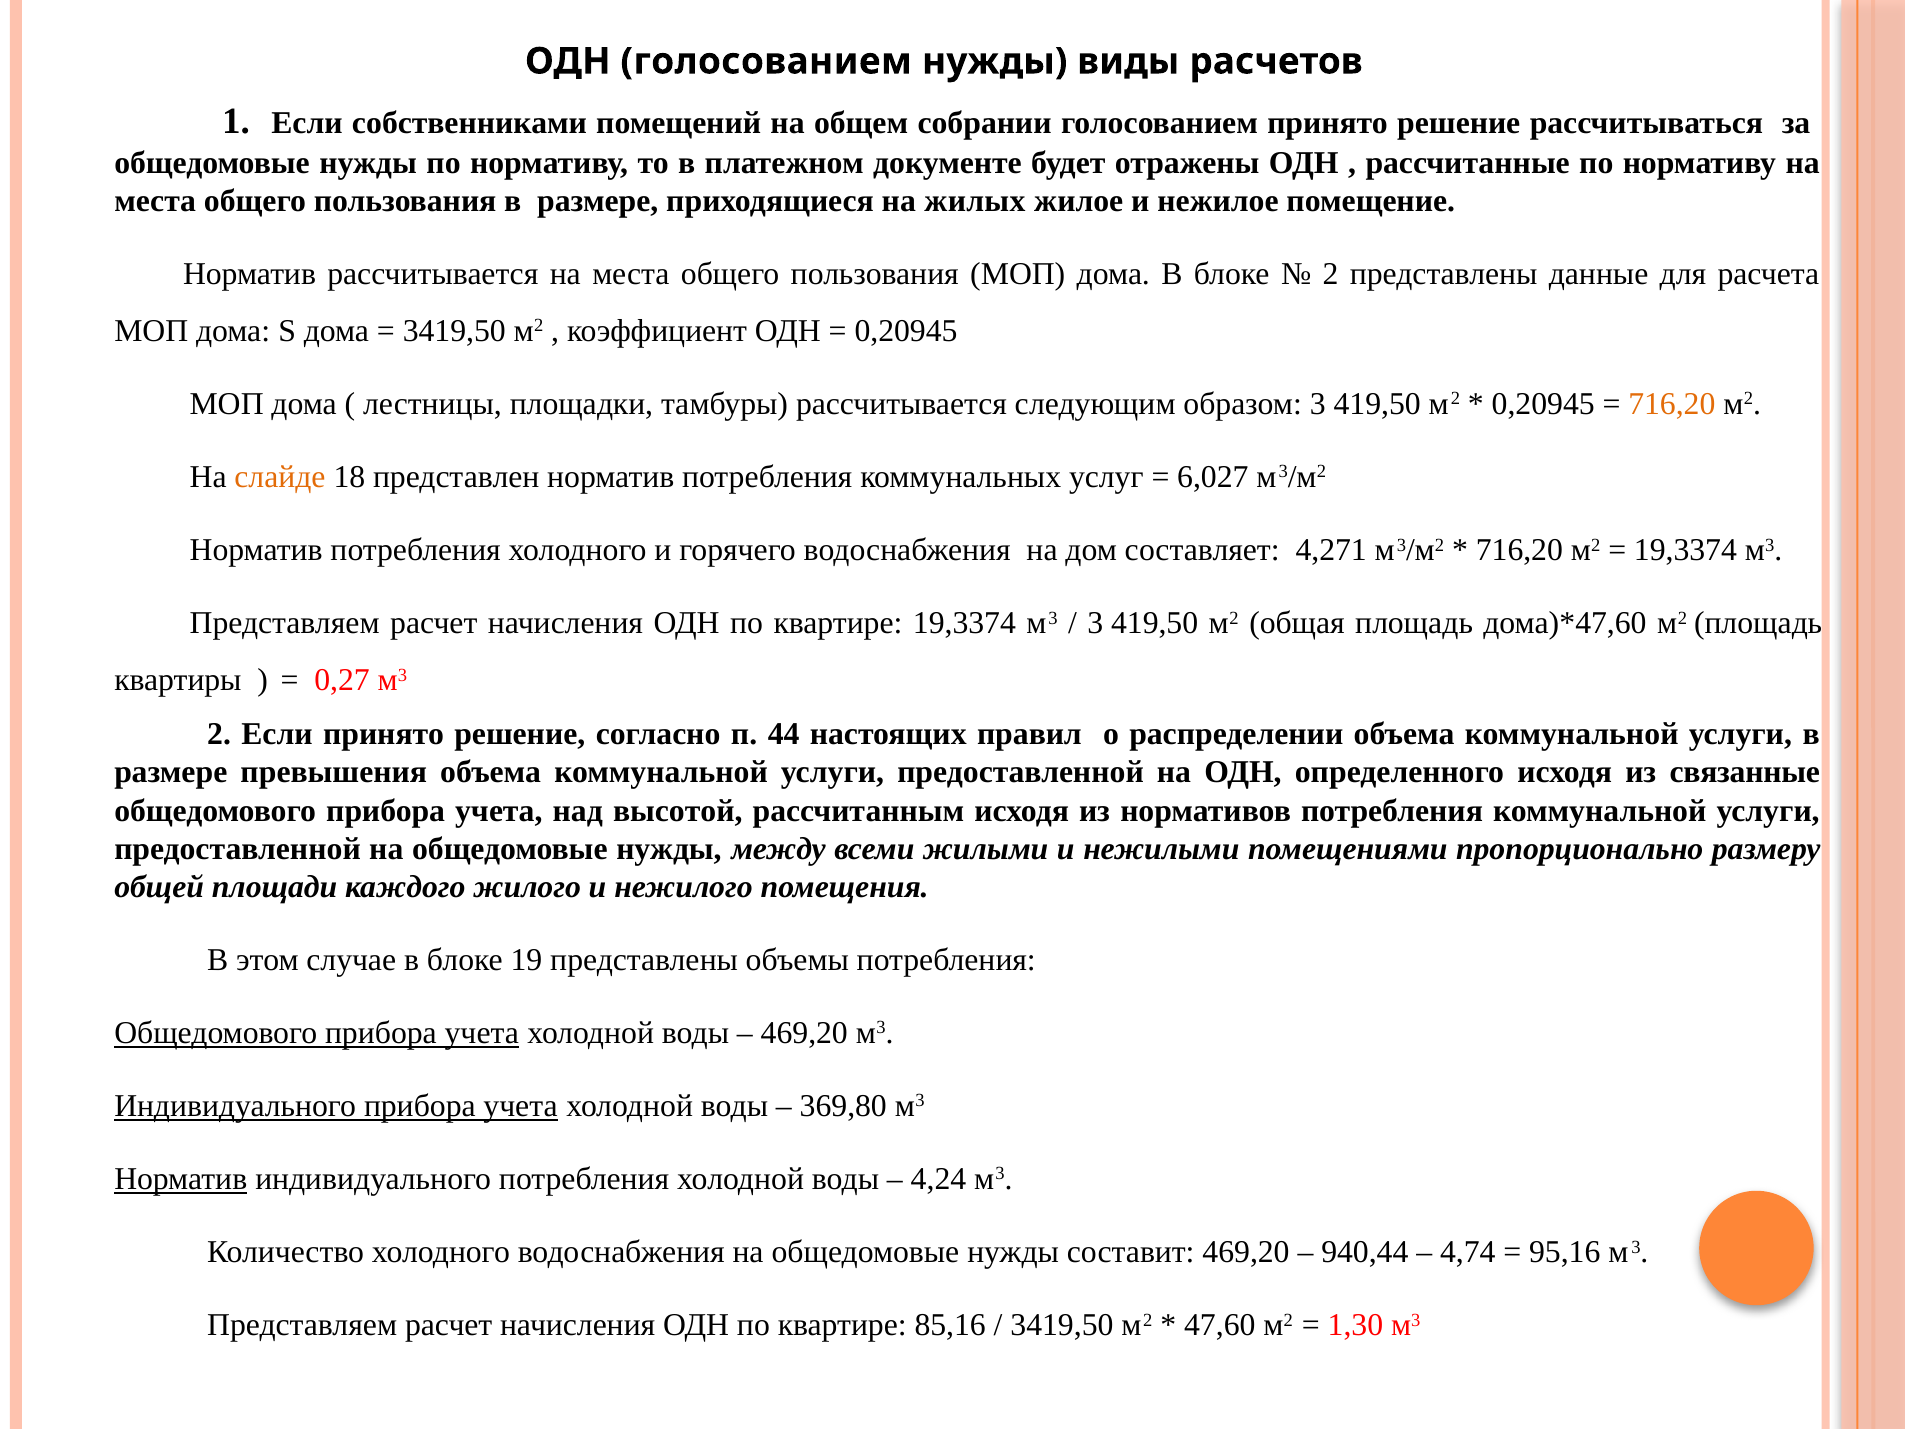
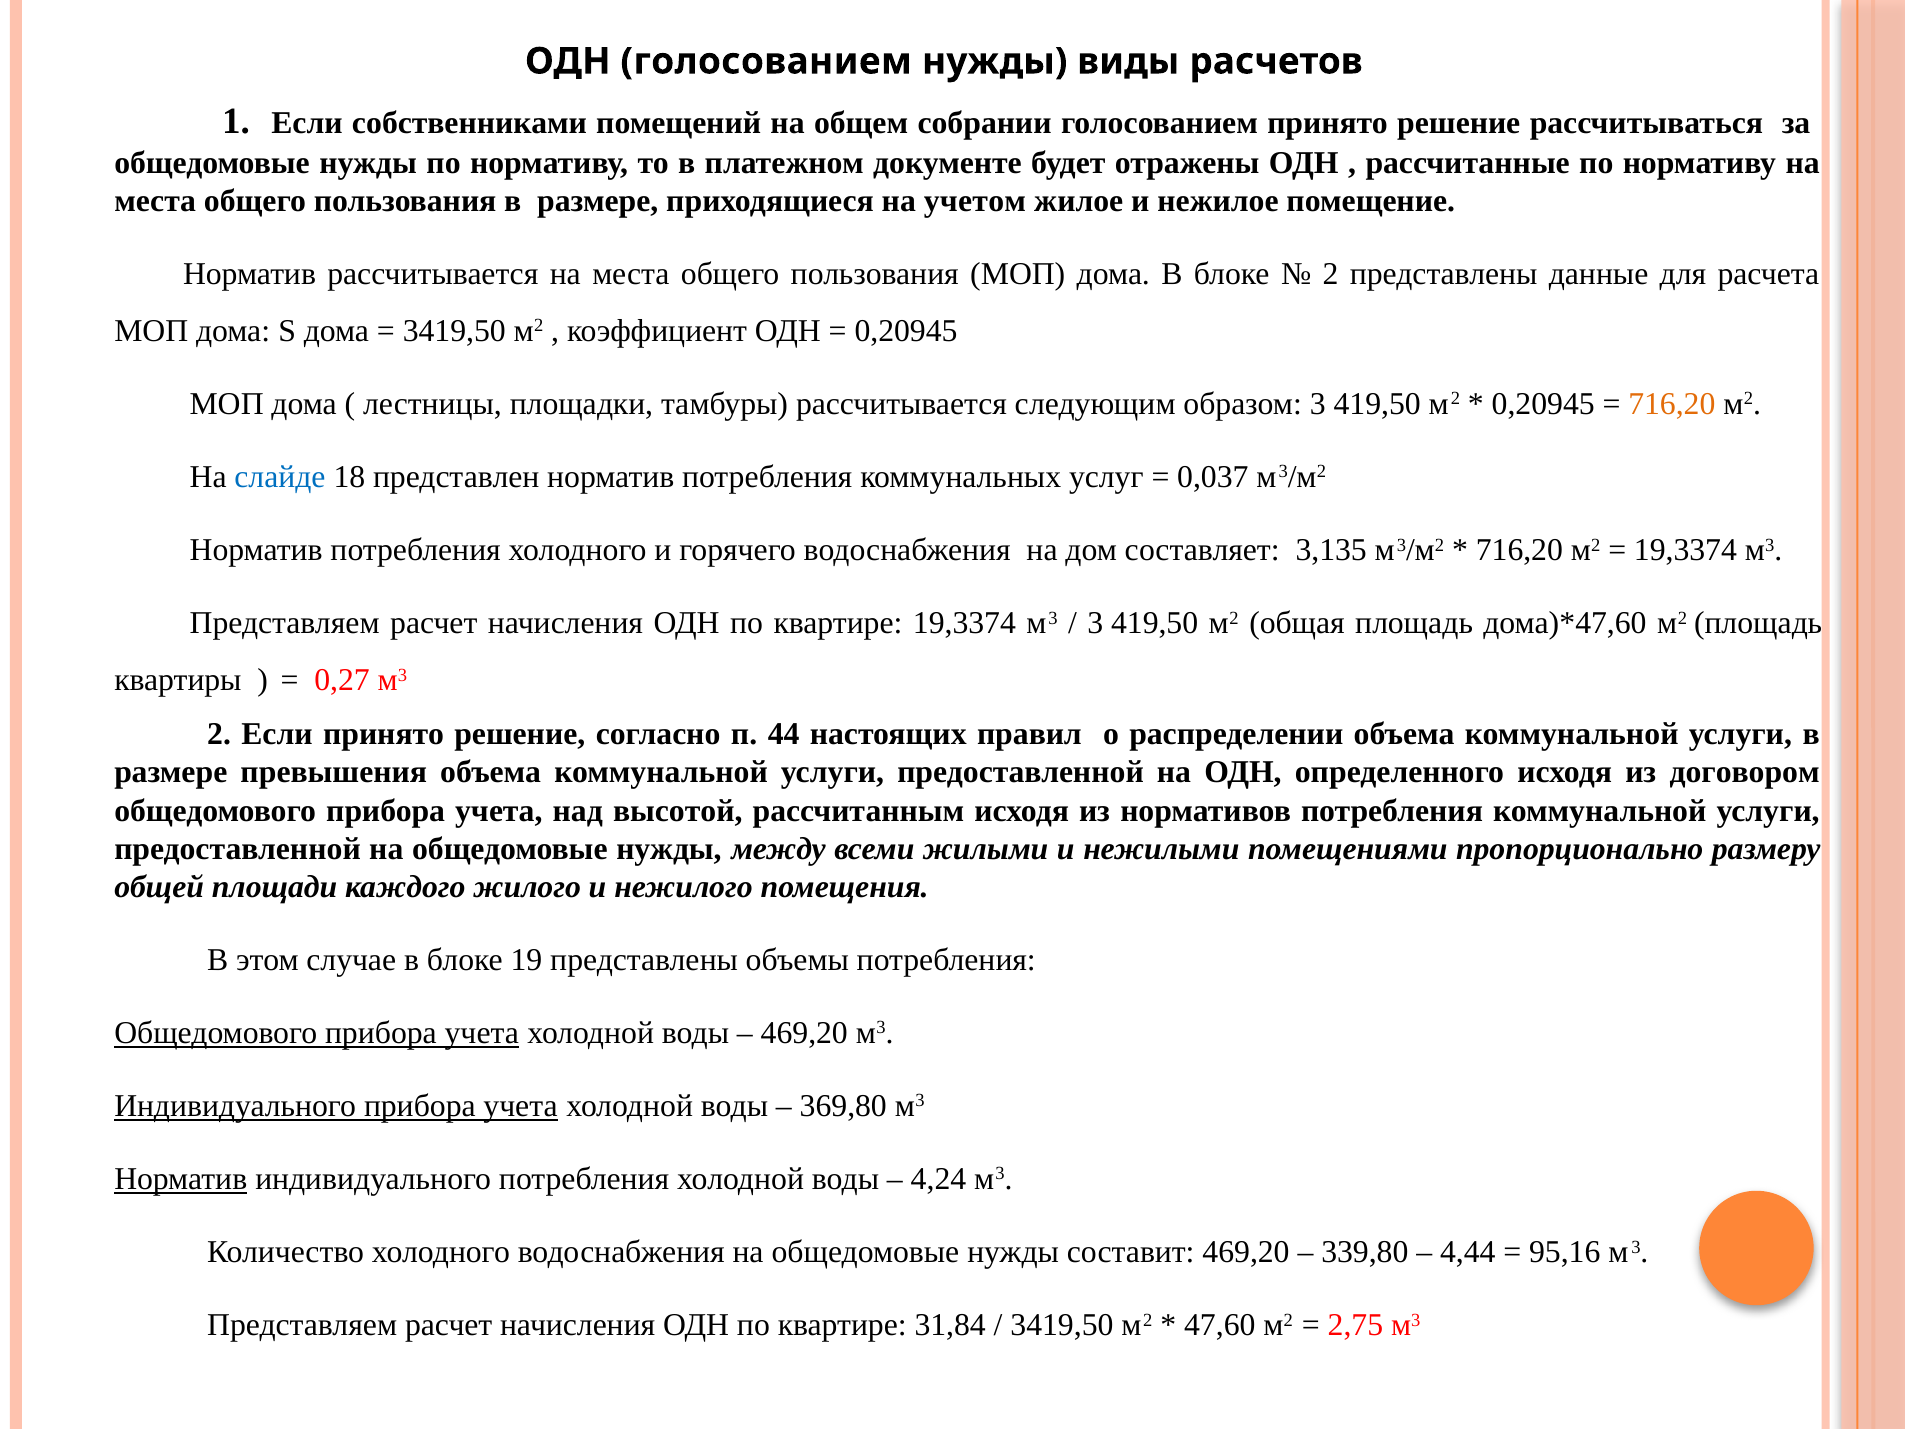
жилых: жилых -> учетом
слайде colour: orange -> blue
6,027: 6,027 -> 0,037
4,271: 4,271 -> 3,135
связанные: связанные -> договором
940,44: 940,44 -> 339,80
4,74: 4,74 -> 4,44
85,16: 85,16 -> 31,84
1,30: 1,30 -> 2,75
